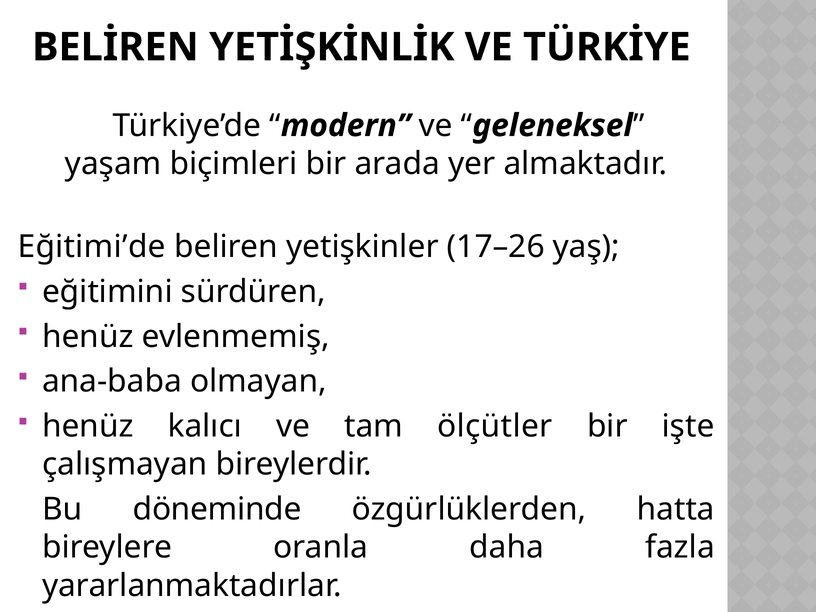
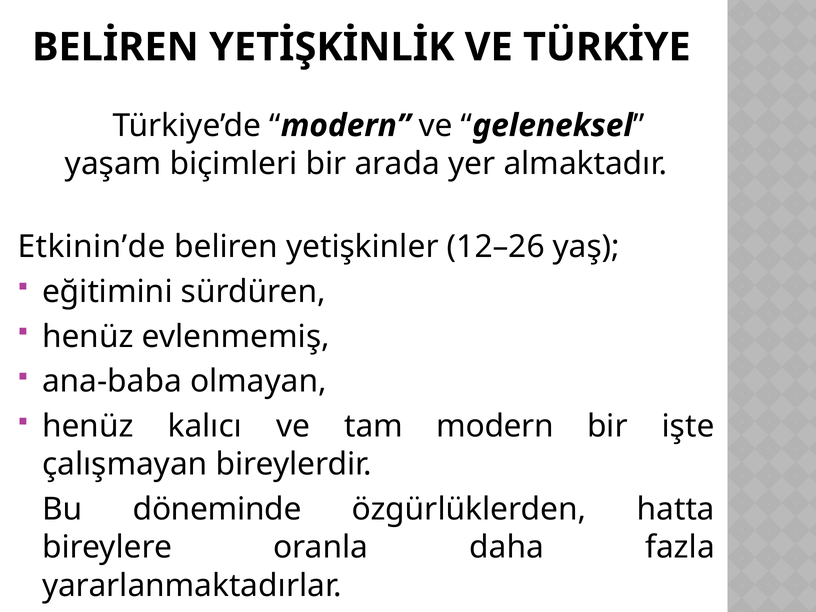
Eğitimi’de: Eğitimi’de -> Etkinin’de
17–26: 17–26 -> 12–26
tam ölçütler: ölçütler -> modern
